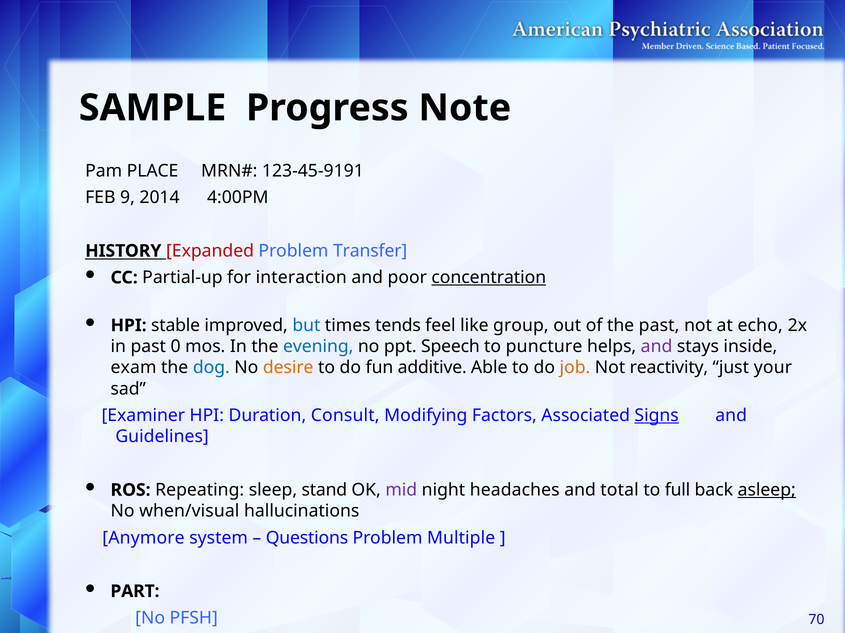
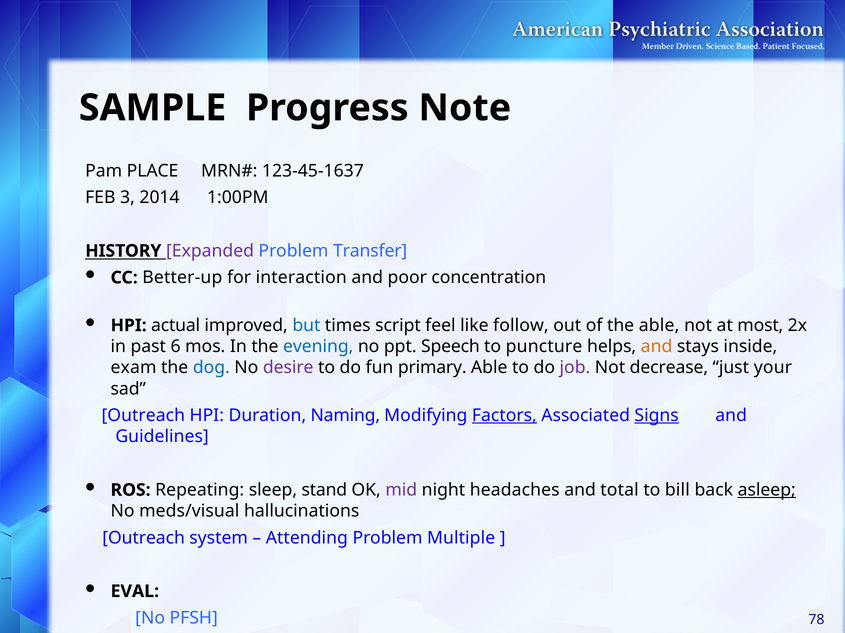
123-45-9191: 123-45-9191 -> 123-45-1637
9: 9 -> 3
4:00PM: 4:00PM -> 1:00PM
Expanded colour: red -> purple
Partial-up: Partial-up -> Better-up
concentration underline: present -> none
stable: stable -> actual
tends: tends -> script
group: group -> follow
the past: past -> able
echo: echo -> most
0: 0 -> 6
and at (657, 347) colour: purple -> orange
desire colour: orange -> purple
additive: additive -> primary
job colour: orange -> purple
reactivity: reactivity -> decrease
Examiner at (143, 416): Examiner -> Outreach
Consult: Consult -> Naming
Factors underline: none -> present
full: full -> bill
when/visual: when/visual -> meds/visual
Anymore at (144, 538): Anymore -> Outreach
Questions: Questions -> Attending
PART: PART -> EVAL
70: 70 -> 78
